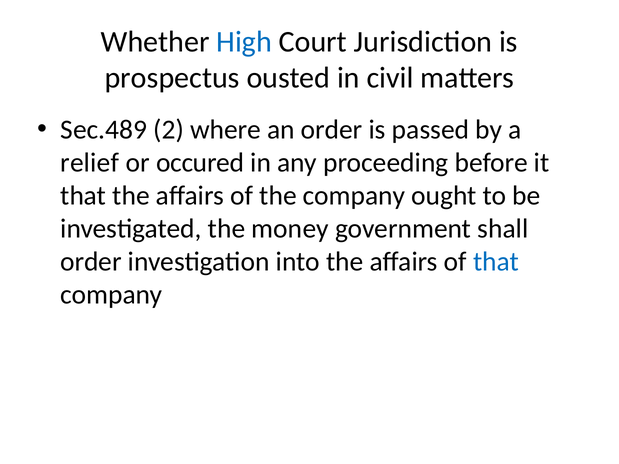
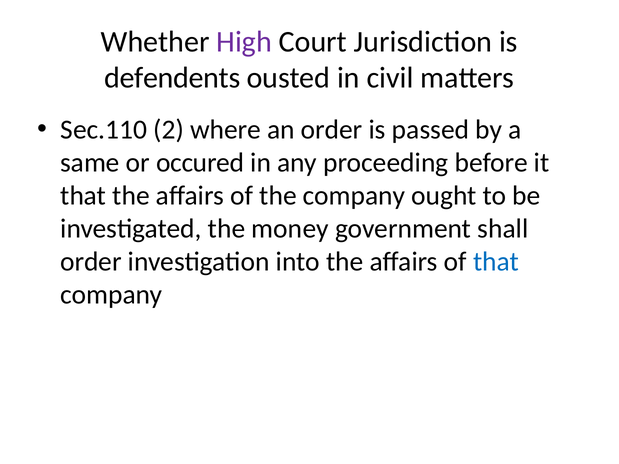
High colour: blue -> purple
prospectus: prospectus -> defendents
Sec.489: Sec.489 -> Sec.110
relief: relief -> same
